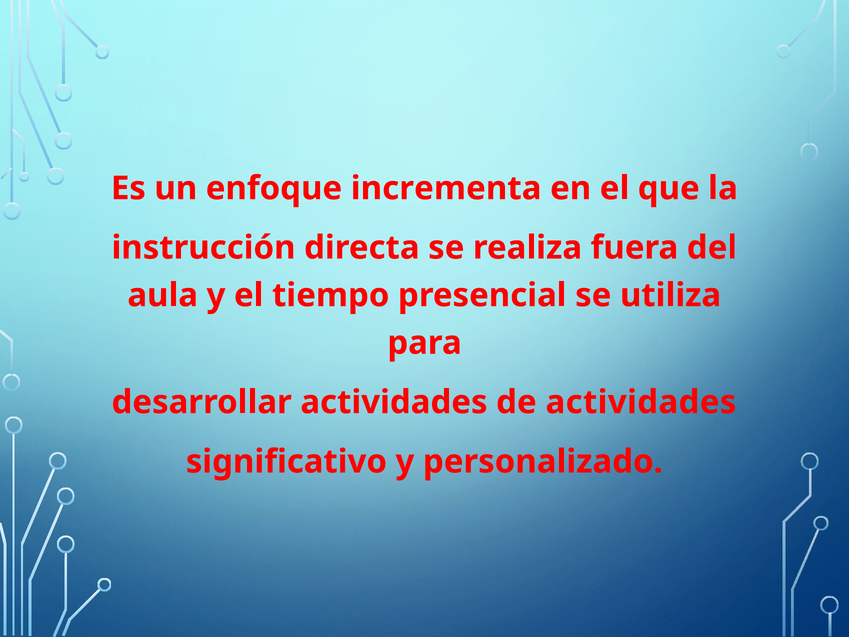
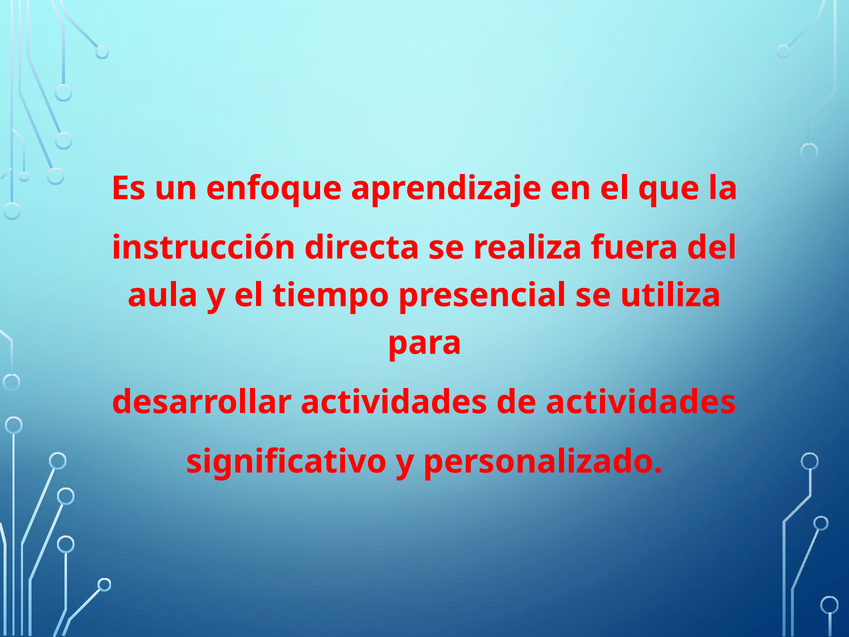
incrementa: incrementa -> aprendizaje
